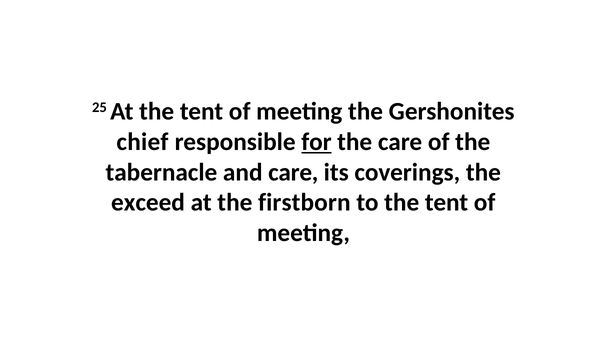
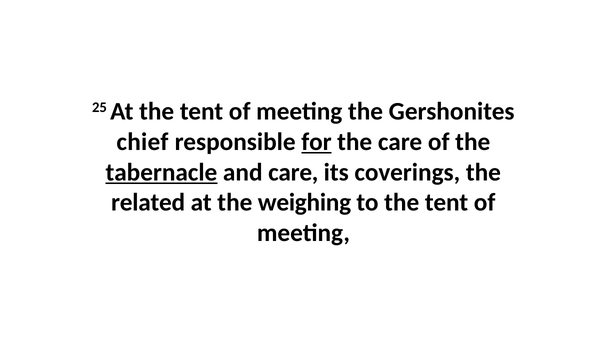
tabernacle underline: none -> present
exceed: exceed -> related
firstborn: firstborn -> weighing
